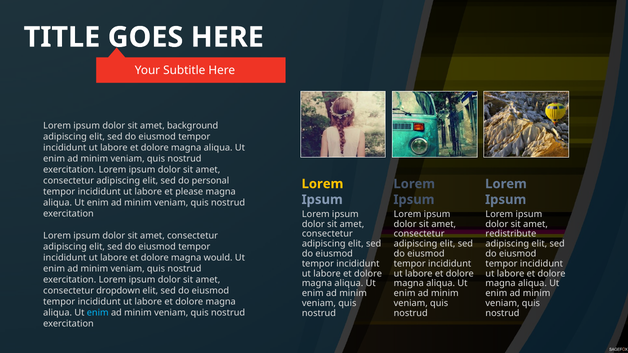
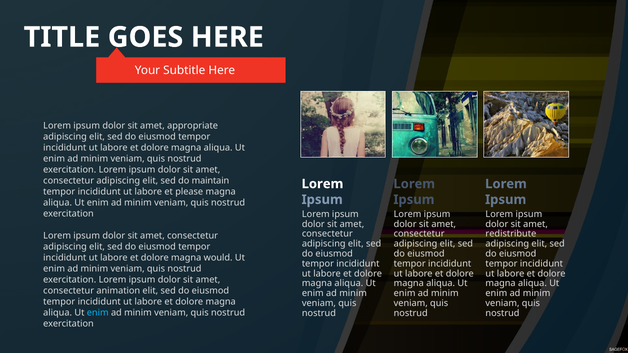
background: background -> appropriate
personal: personal -> maintain
Lorem at (322, 184) colour: yellow -> white
dropdown: dropdown -> animation
